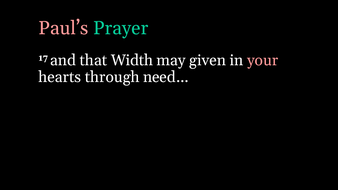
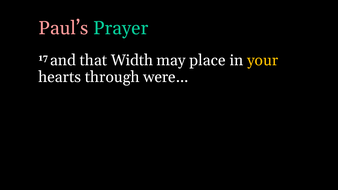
given: given -> place
your colour: pink -> yellow
need…: need… -> were…
